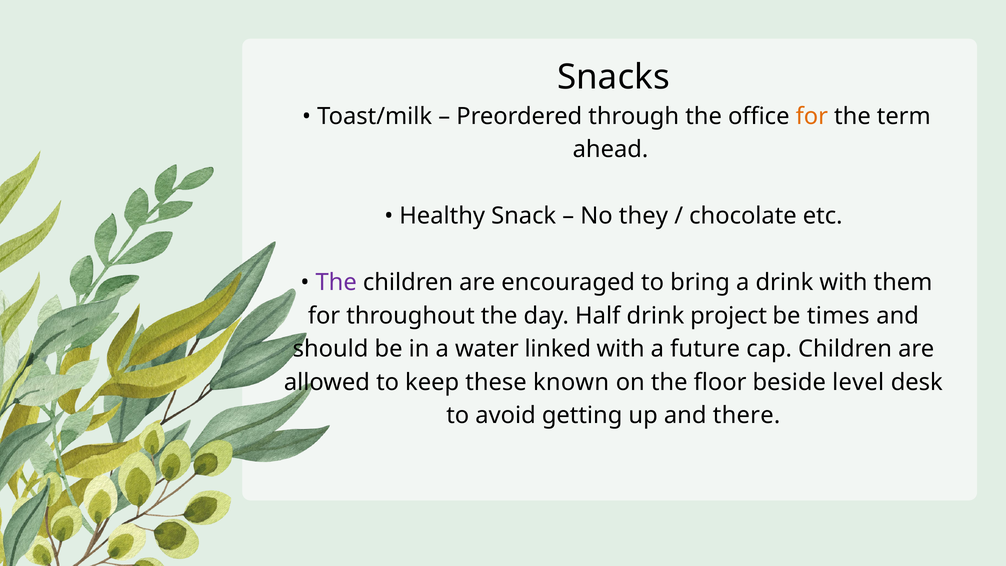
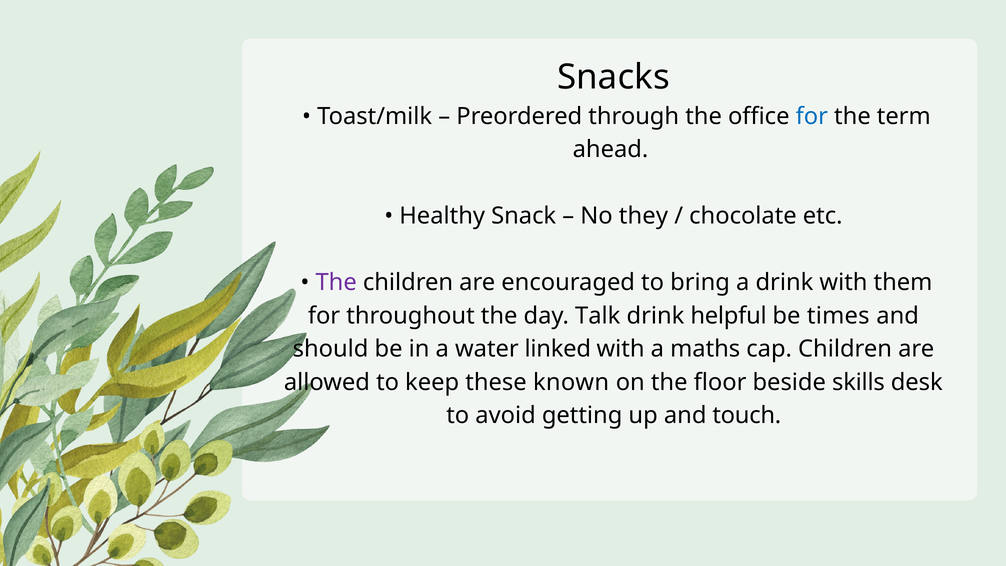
for at (812, 116) colour: orange -> blue
Half: Half -> Talk
project: project -> helpful
future: future -> maths
level: level -> skills
there: there -> touch
